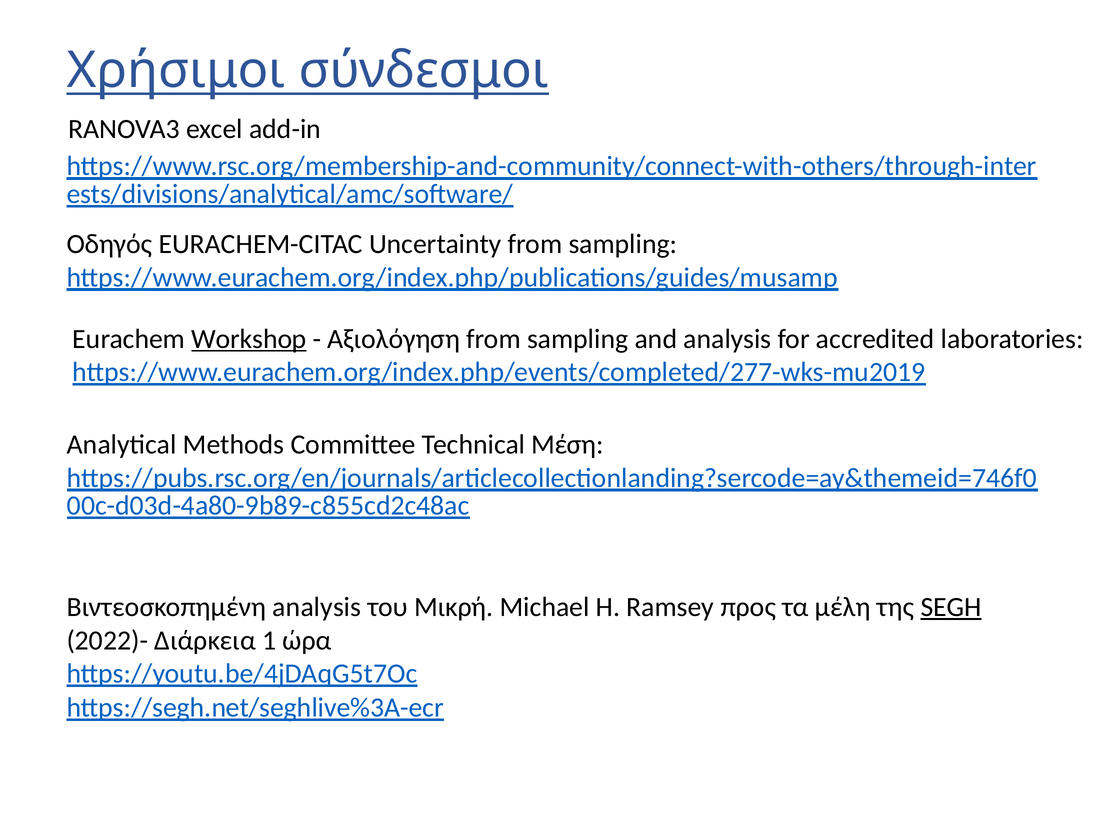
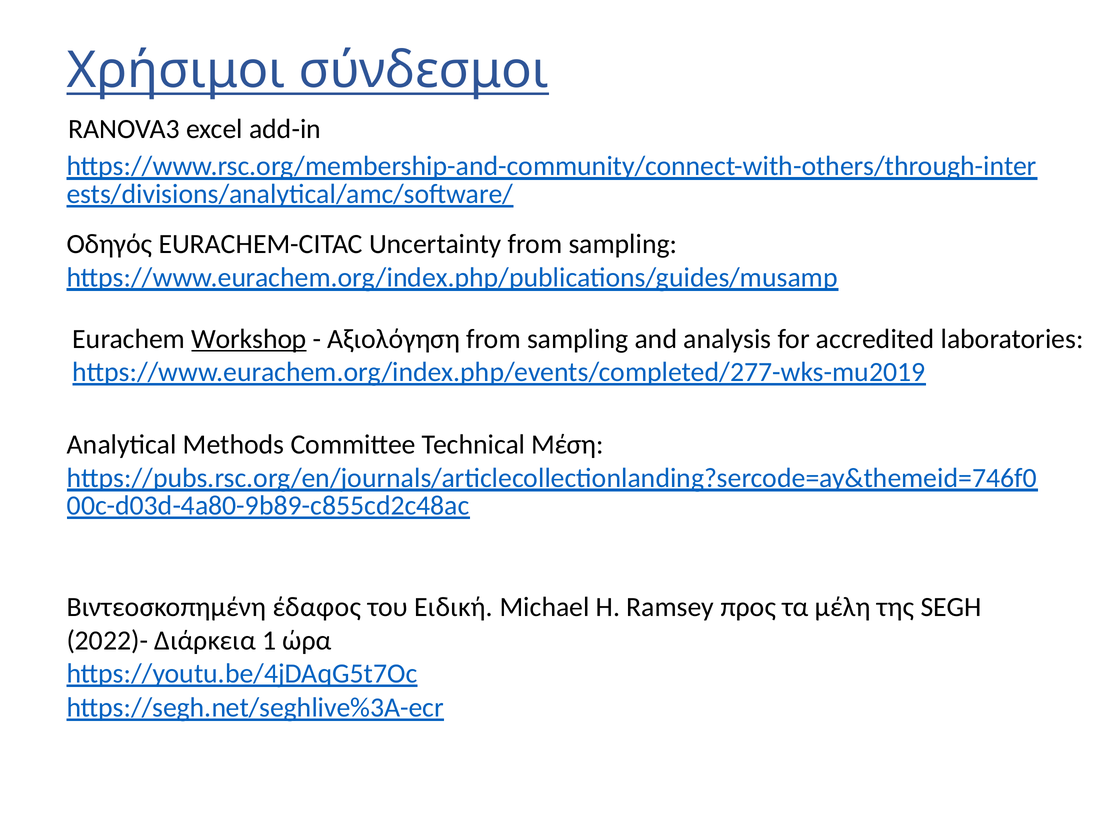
Βιντεοσκοπημένη analysis: analysis -> έδαφος
Μικρή: Μικρή -> Ειδική
SEGH underline: present -> none
